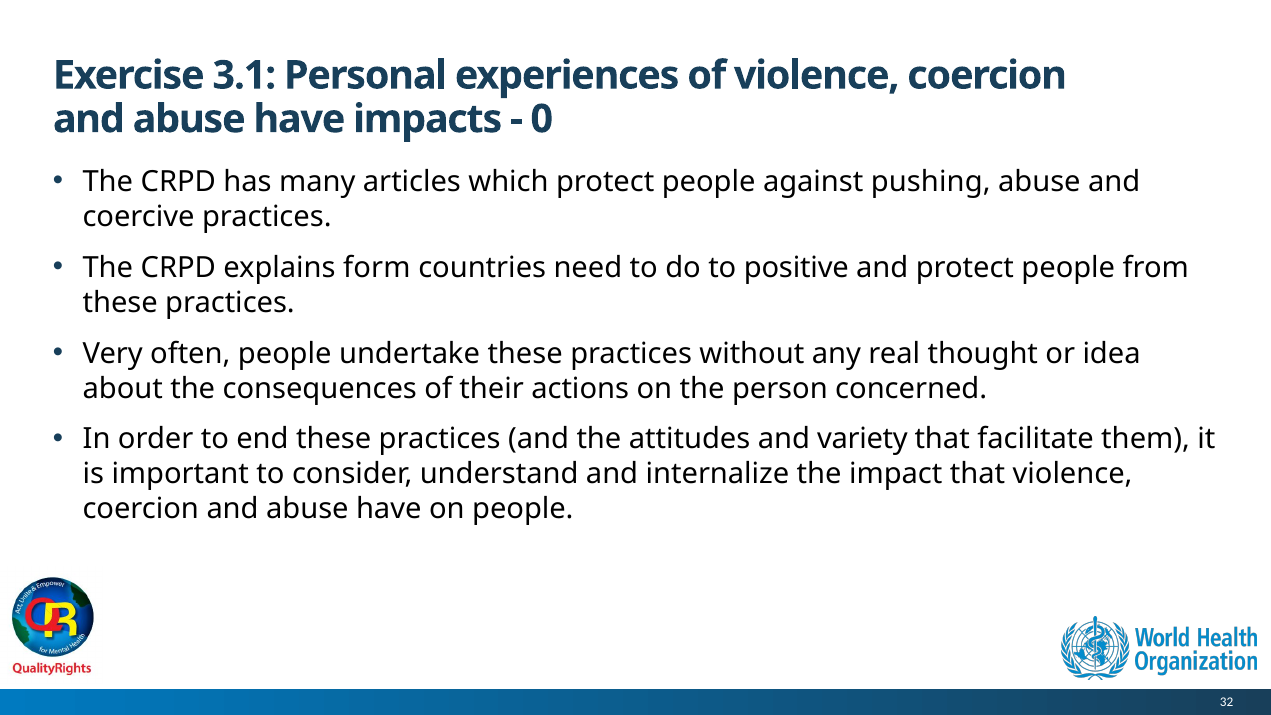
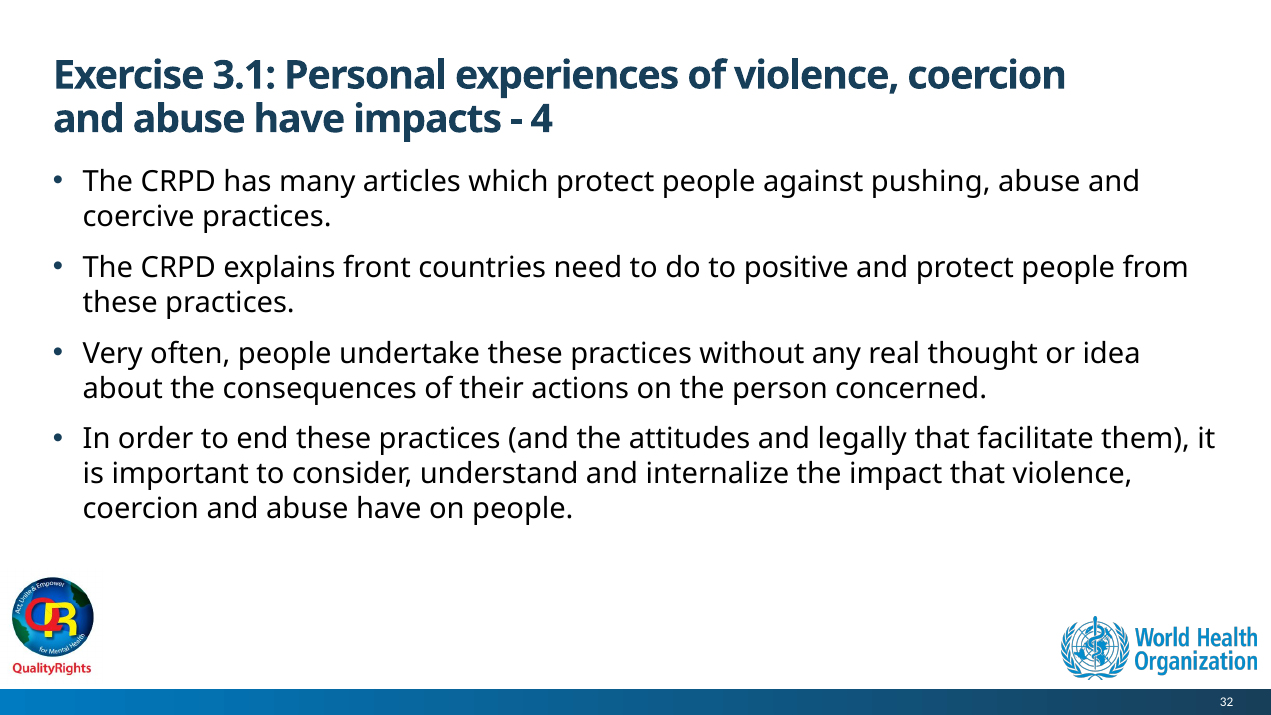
0: 0 -> 4
form: form -> front
variety: variety -> legally
